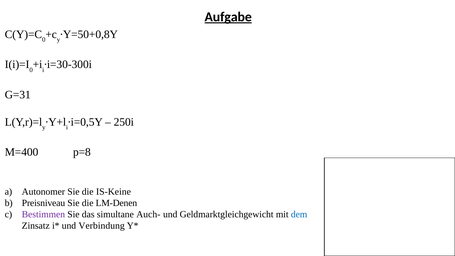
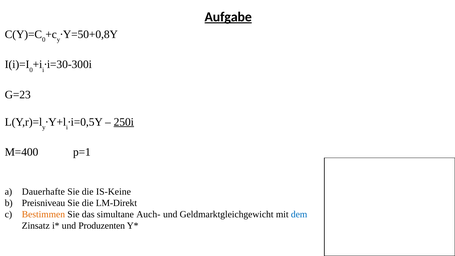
G=31: G=31 -> G=23
250i underline: none -> present
p=8: p=8 -> p=1
Autonomer: Autonomer -> Dauerhafte
LM-Denen: LM-Denen -> LM-Direkt
Bestimmen colour: purple -> orange
Verbindung: Verbindung -> Produzenten
